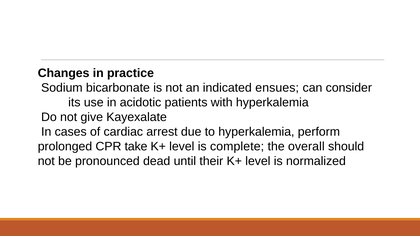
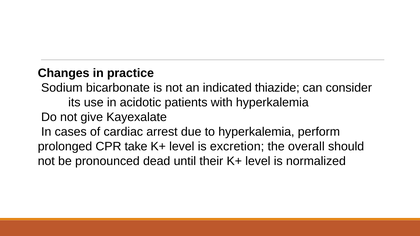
ensues: ensues -> thiazide
complete: complete -> excretion
